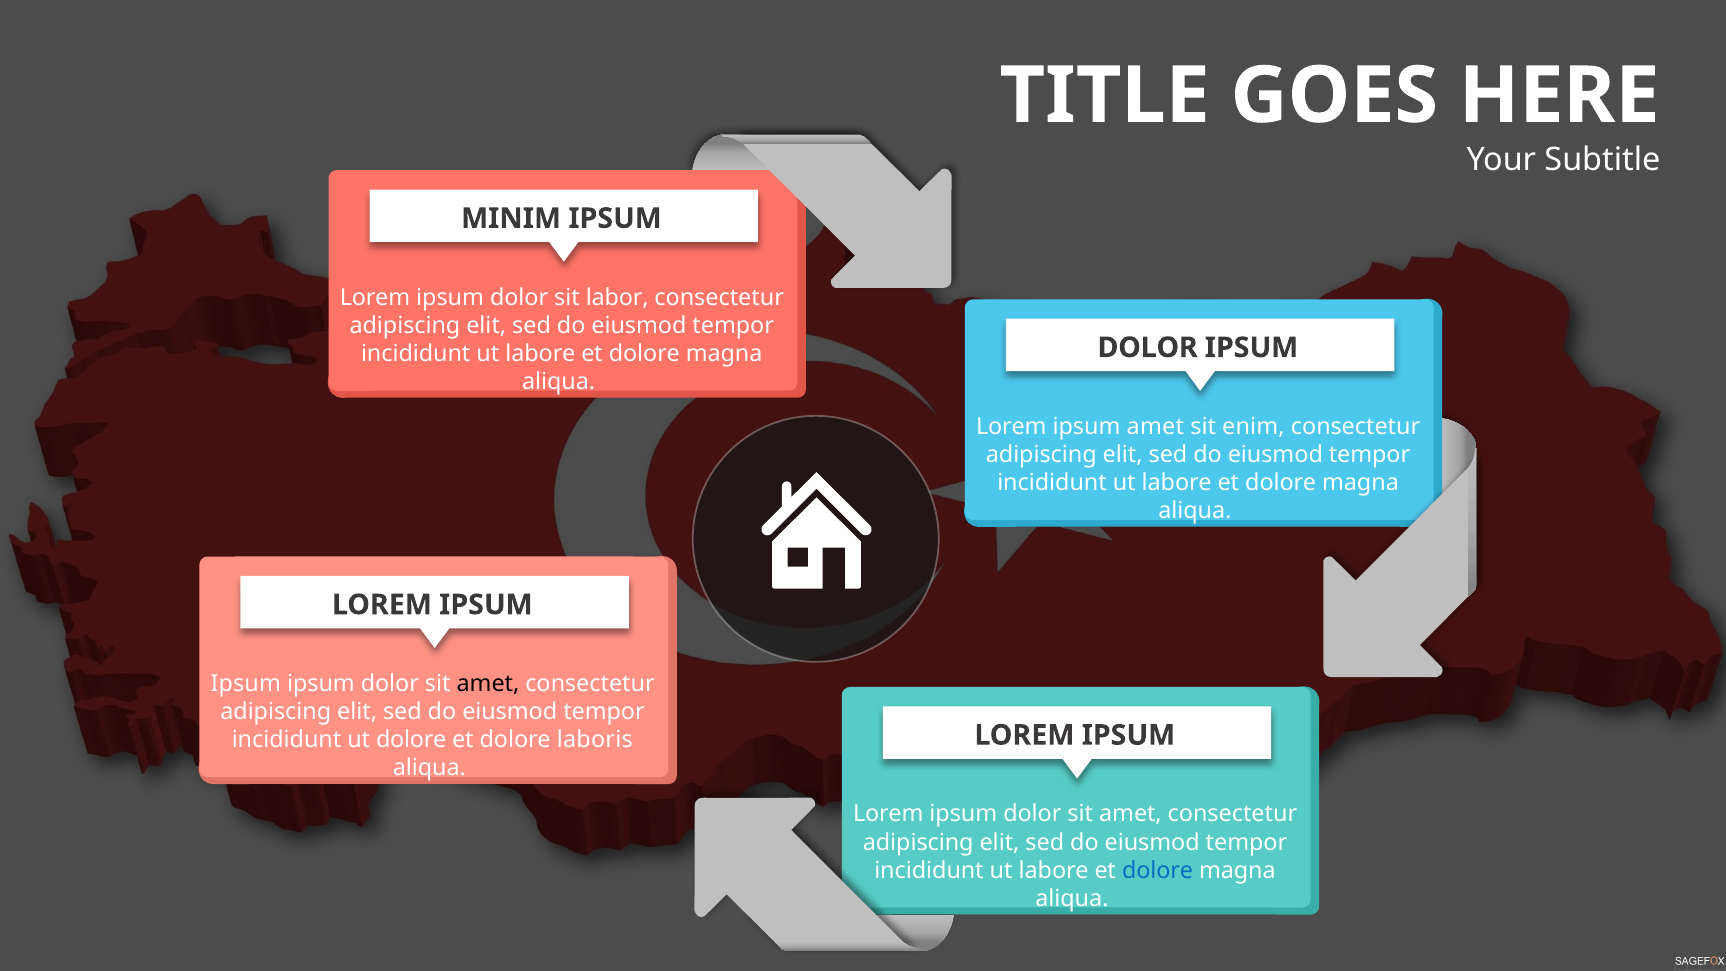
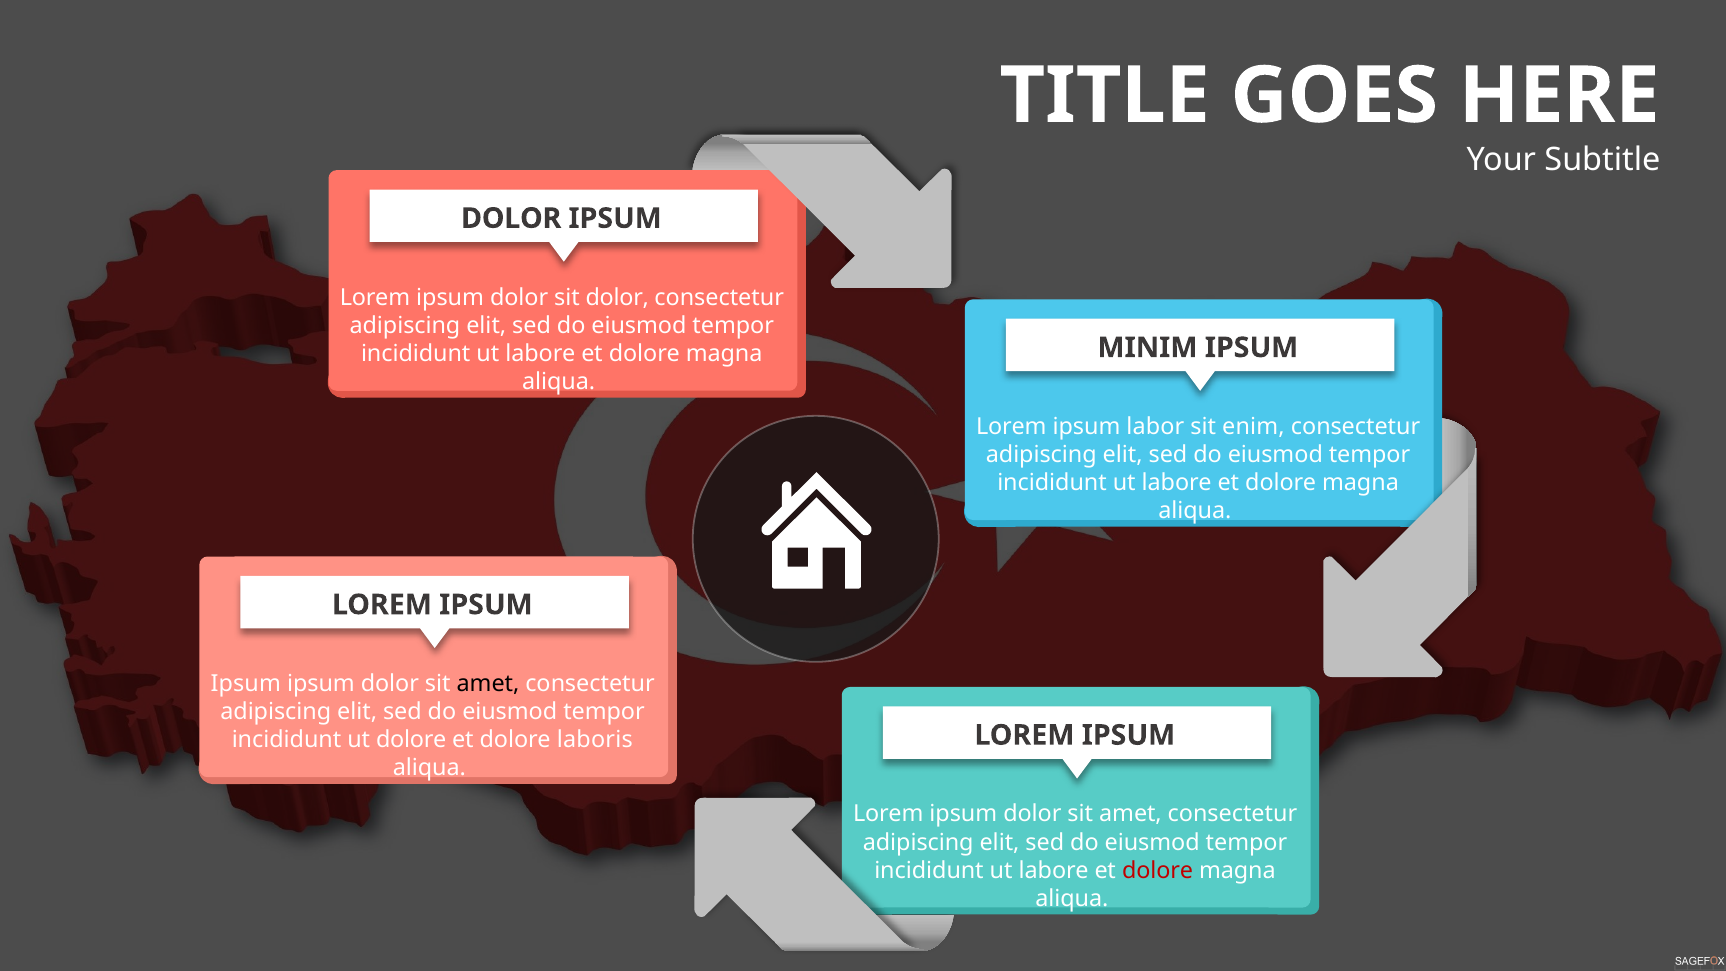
MINIM at (511, 218): MINIM -> DOLOR
sit labor: labor -> dolor
DOLOR at (1148, 348): DOLOR -> MINIM
ipsum amet: amet -> labor
dolore at (1158, 870) colour: blue -> red
